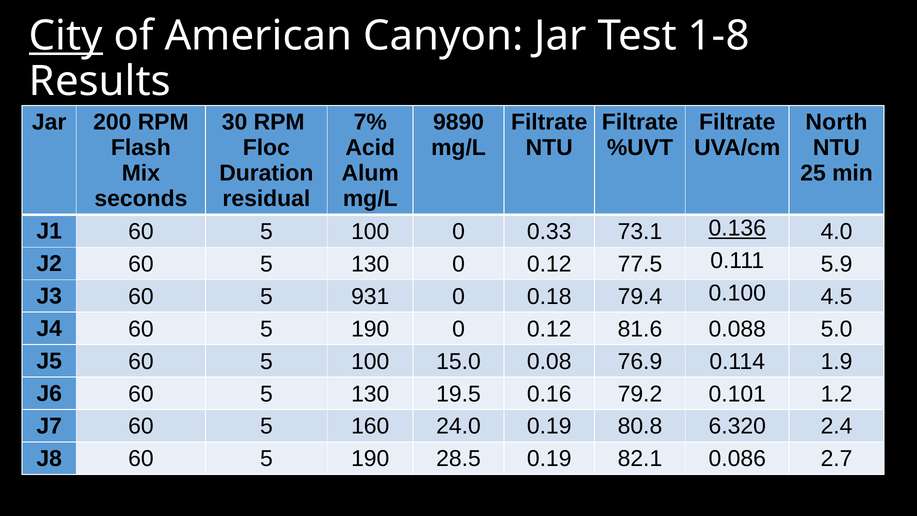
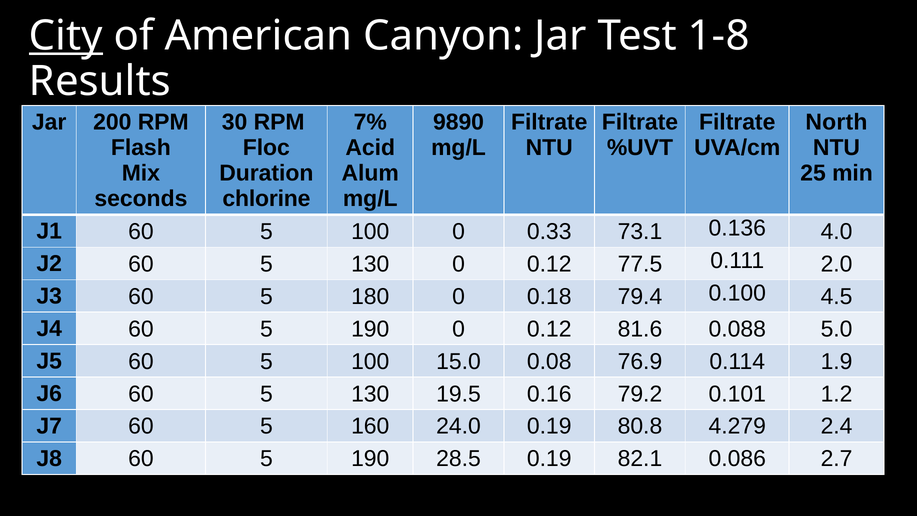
residual: residual -> chlorine
0.136 underline: present -> none
5.9: 5.9 -> 2.0
931: 931 -> 180
6.320: 6.320 -> 4.279
